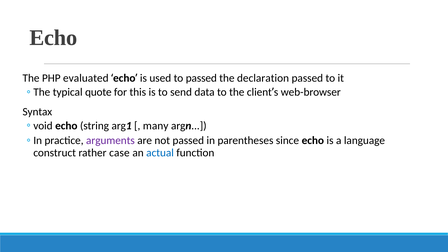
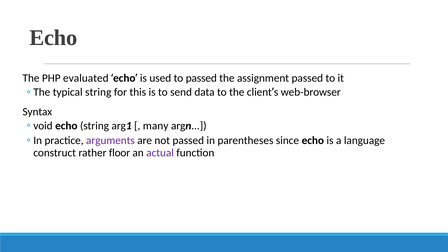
declaration: declaration -> assignment
typical quote: quote -> string
case: case -> floor
actual colour: blue -> purple
